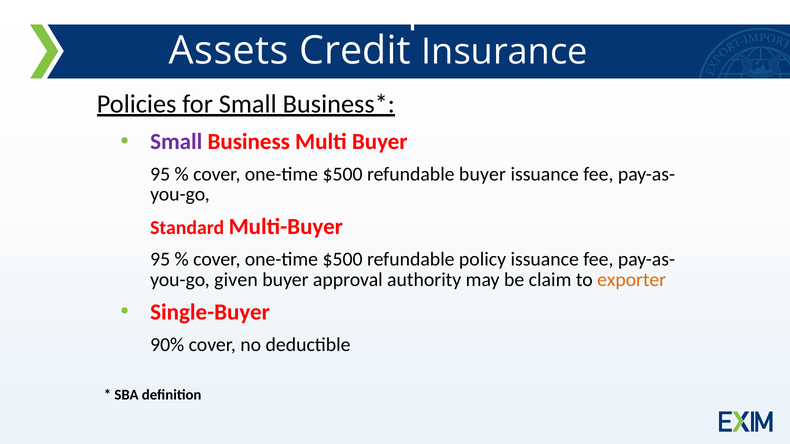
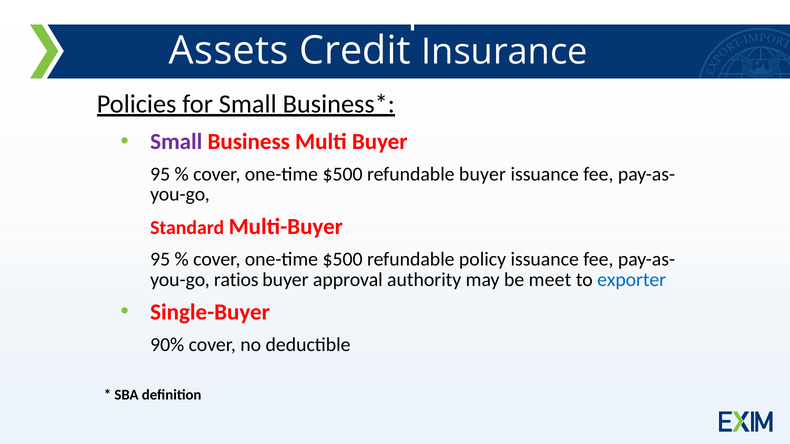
given: given -> ratios
claim: claim -> meet
exporter colour: orange -> blue
